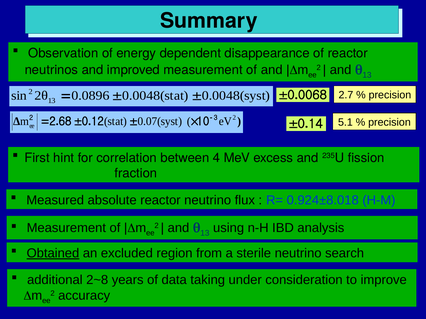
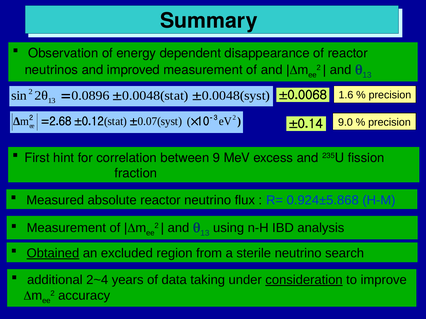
2.7: 2.7 -> 1.6
5.1: 5.1 -> 9.0
4: 4 -> 9
0.924±8.018: 0.924±8.018 -> 0.924±5.868
2~8: 2~8 -> 2~4
consideration underline: none -> present
